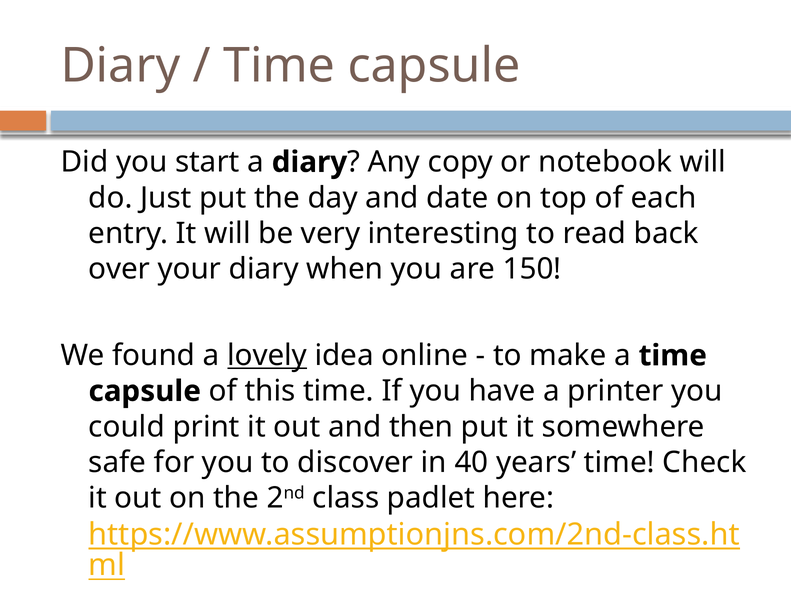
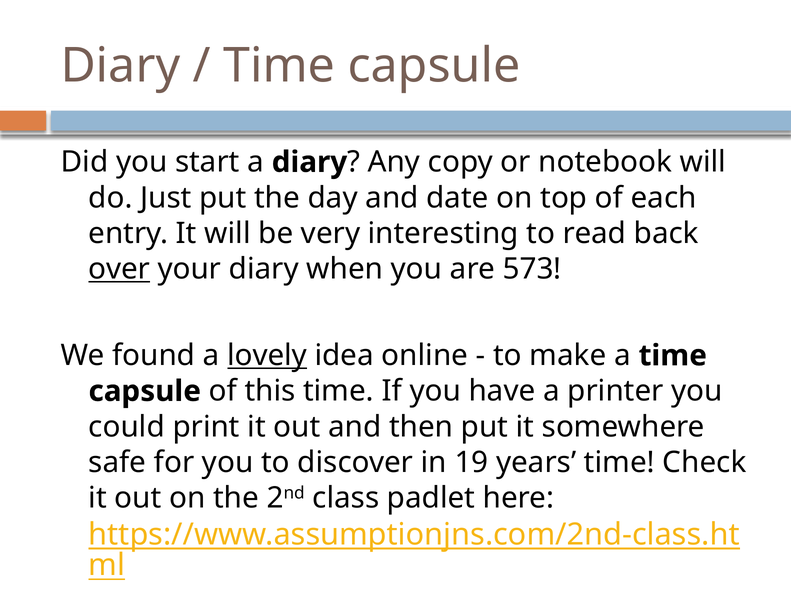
over underline: none -> present
150: 150 -> 573
40: 40 -> 19
